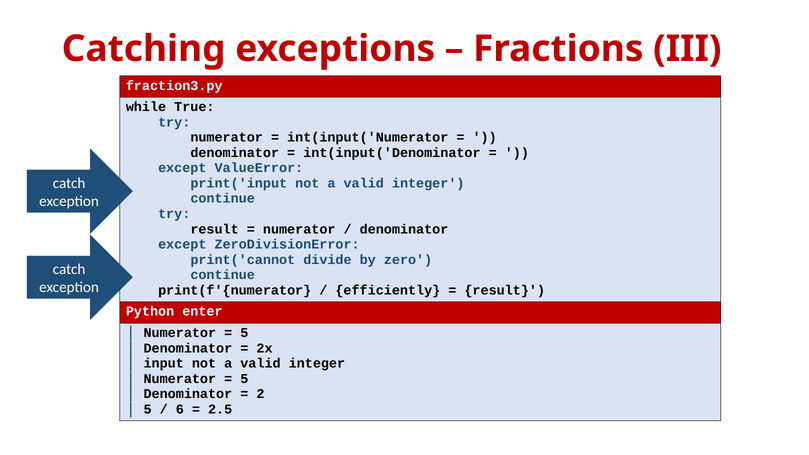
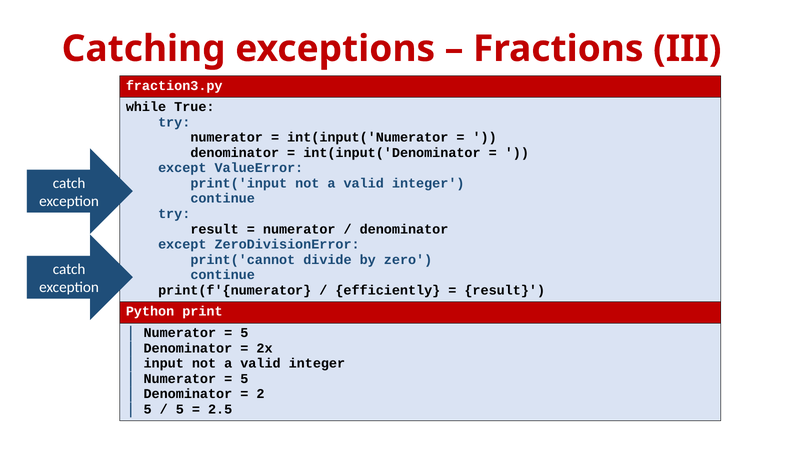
enter: enter -> print
6 at (180, 409): 6 -> 5
